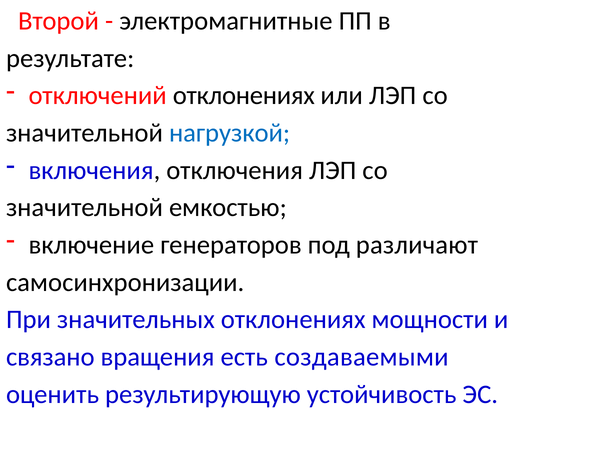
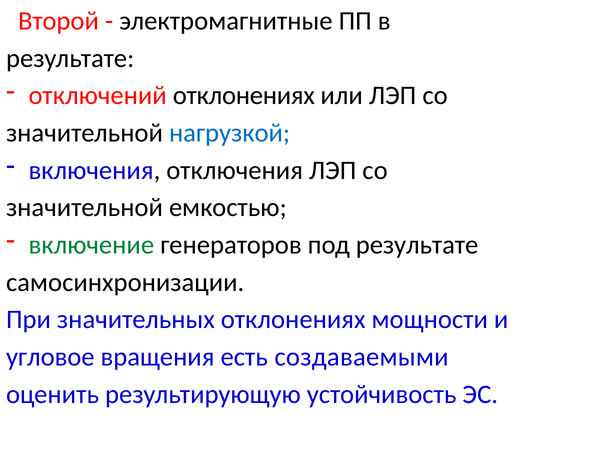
включение colour: black -> green
под различают: различают -> результате
связано: связано -> угловое
